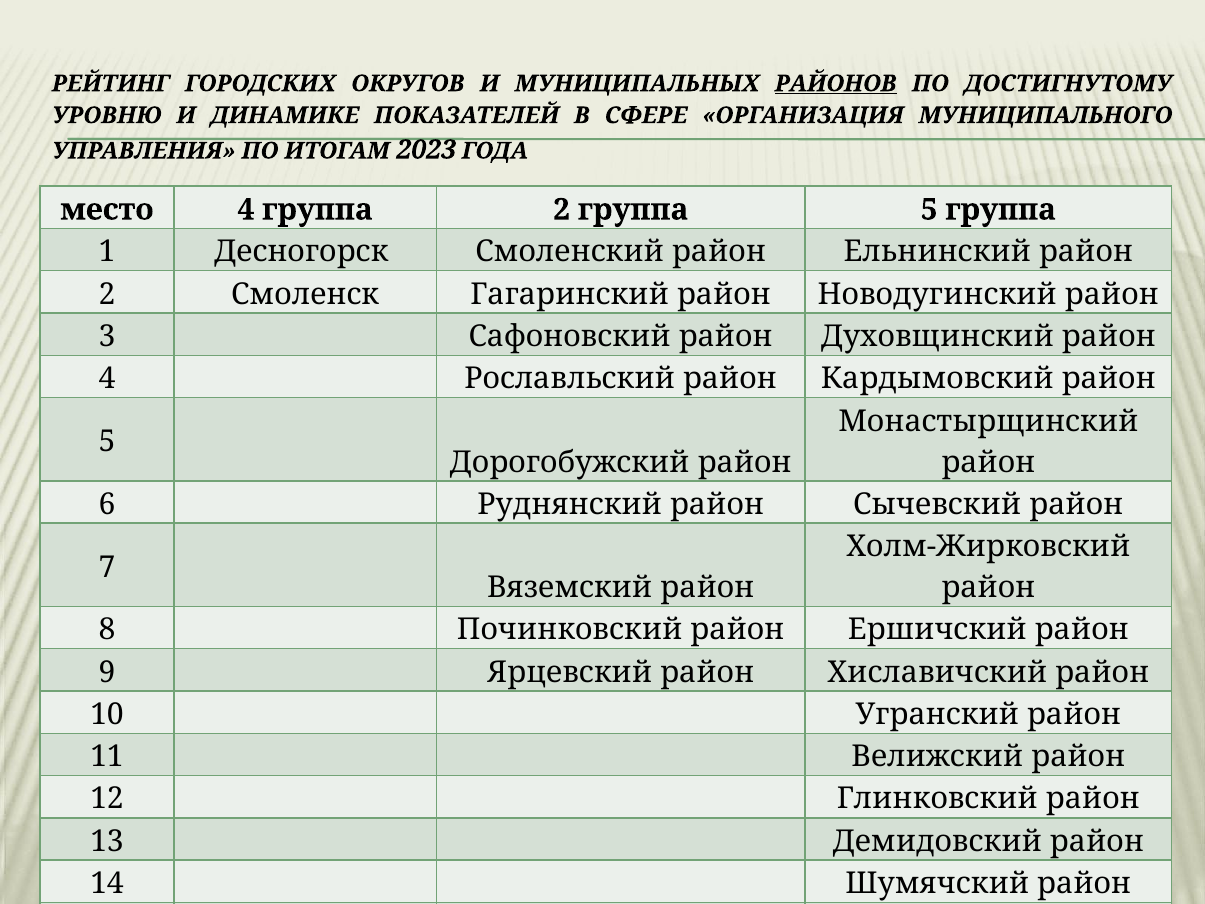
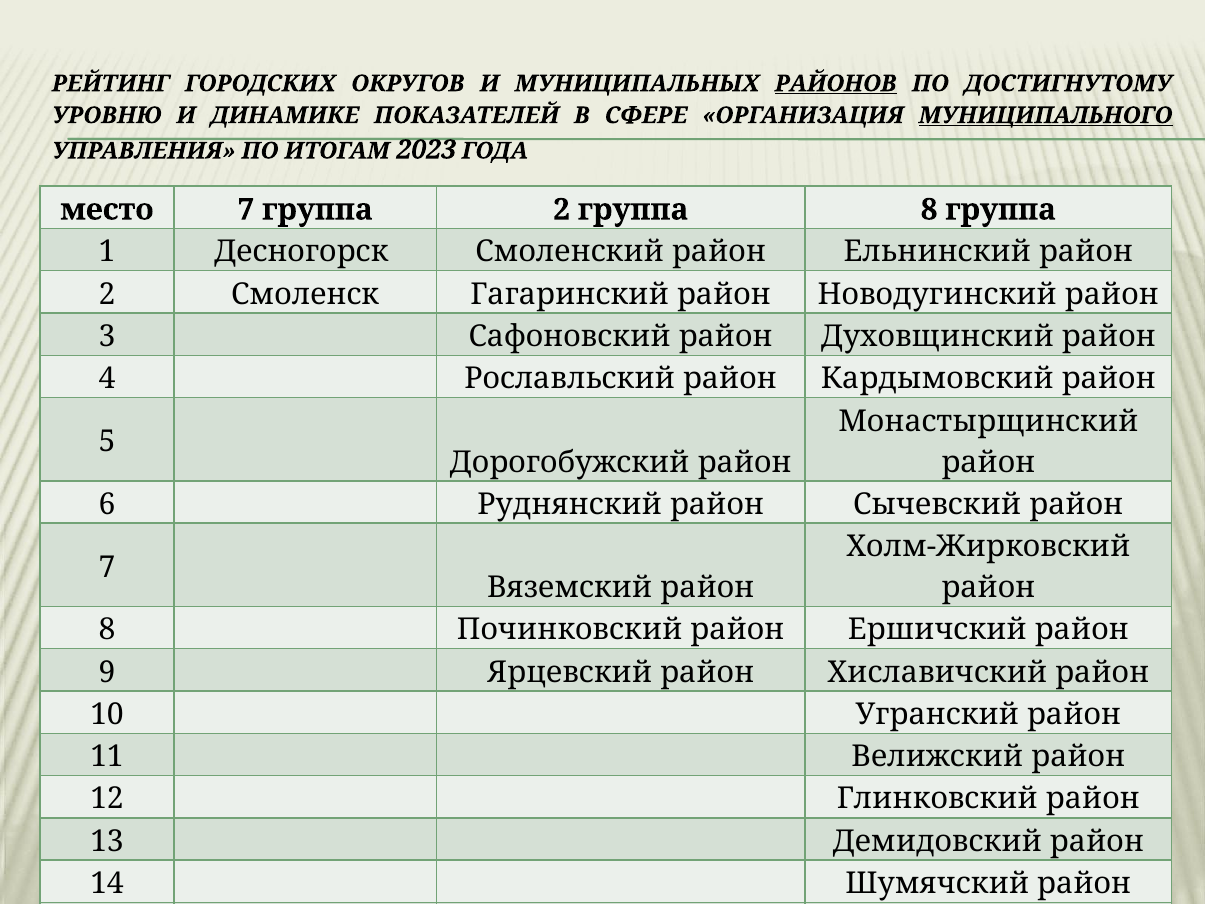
МУНИЦИПАЛЬНОГО underline: none -> present
место 4: 4 -> 7
группа 5: 5 -> 8
